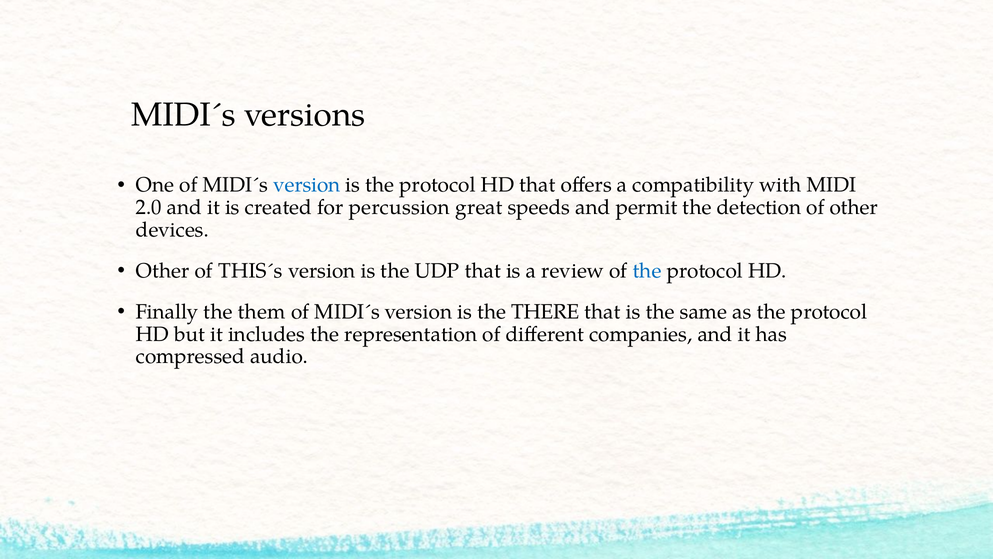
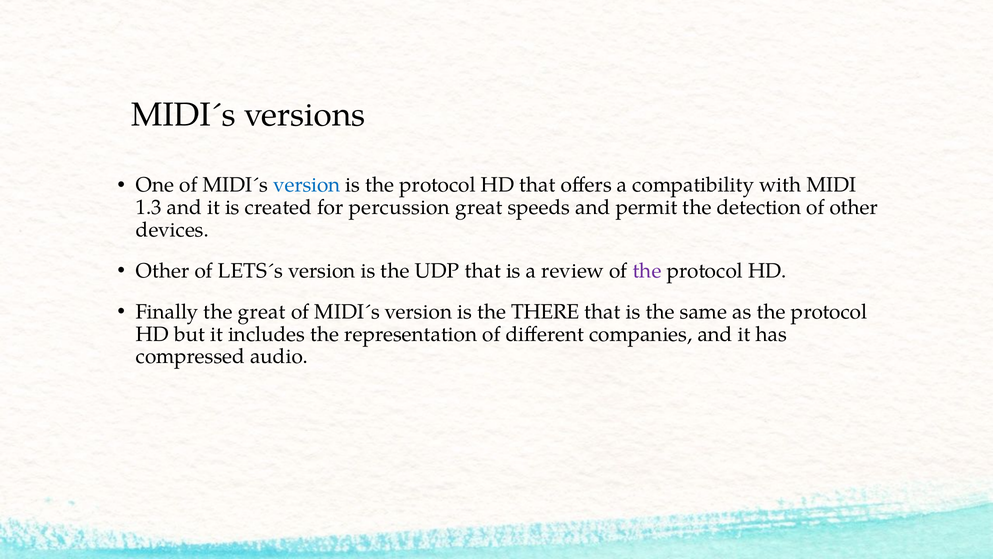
2.0: 2.0 -> 1.3
THIS´s: THIS´s -> LETS´s
the at (647, 271) colour: blue -> purple
the them: them -> great
